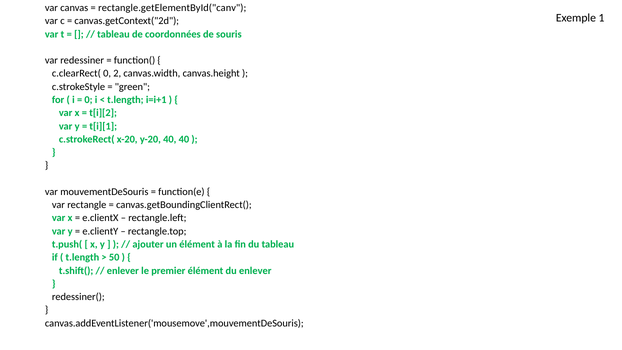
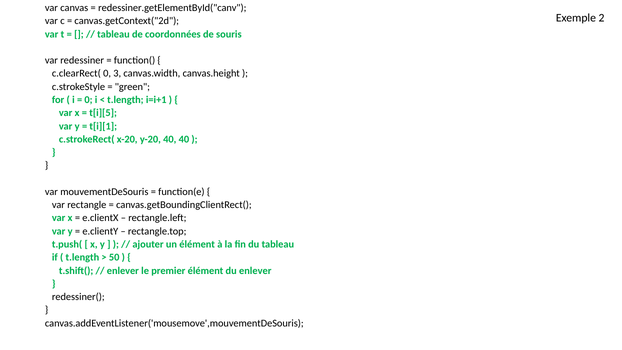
rectangle.getElementById("canv: rectangle.getElementById("canv -> redessiner.getElementById("canv
1: 1 -> 2
2: 2 -> 3
t[i][2: t[i][2 -> t[i][5
